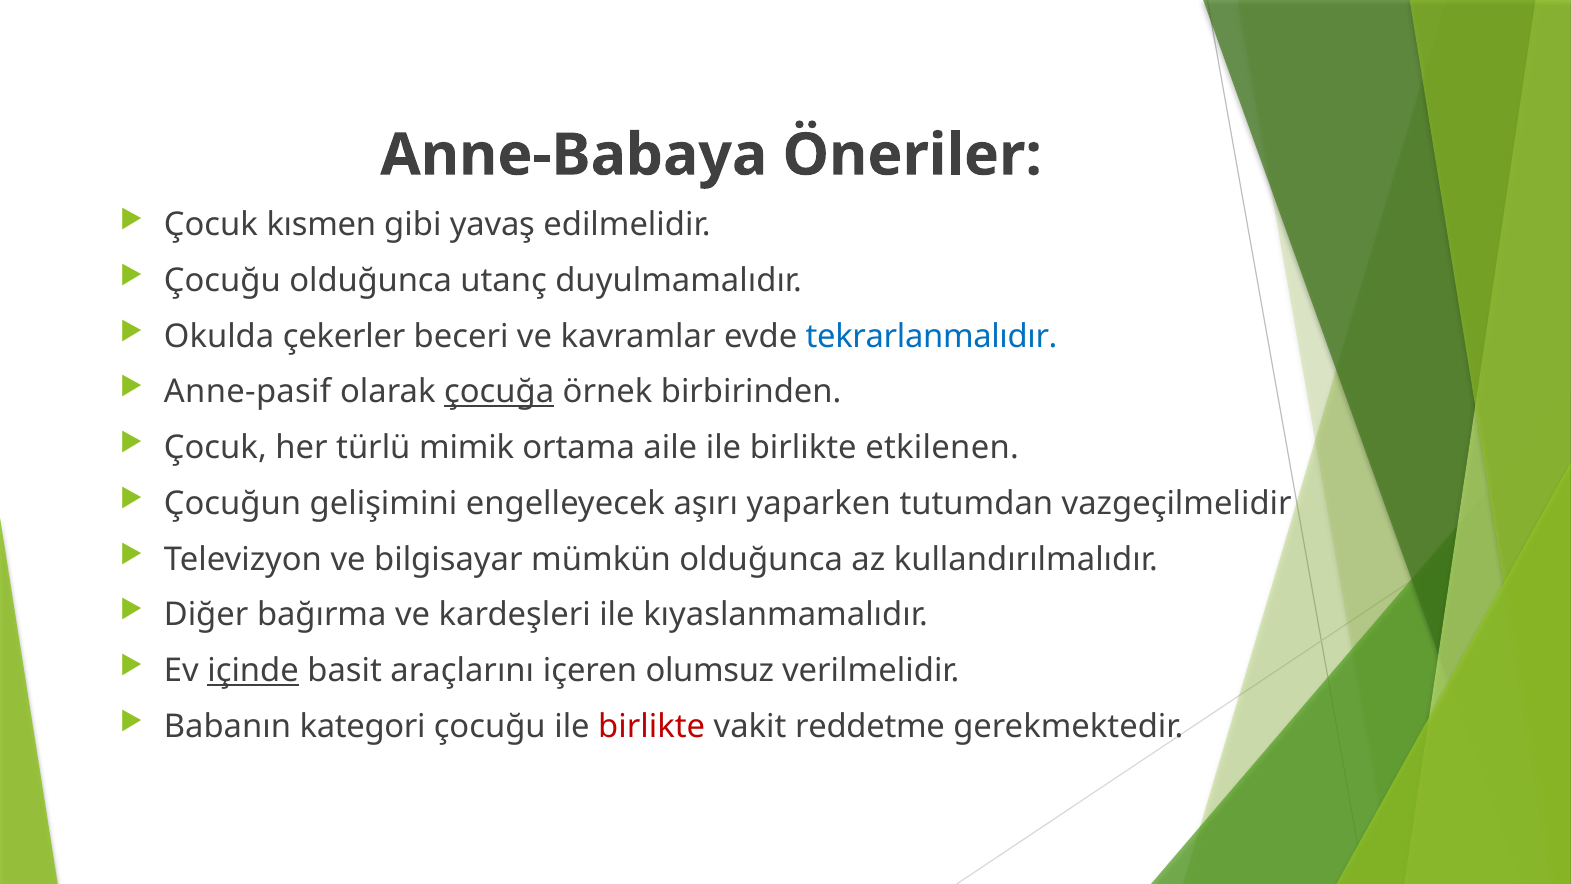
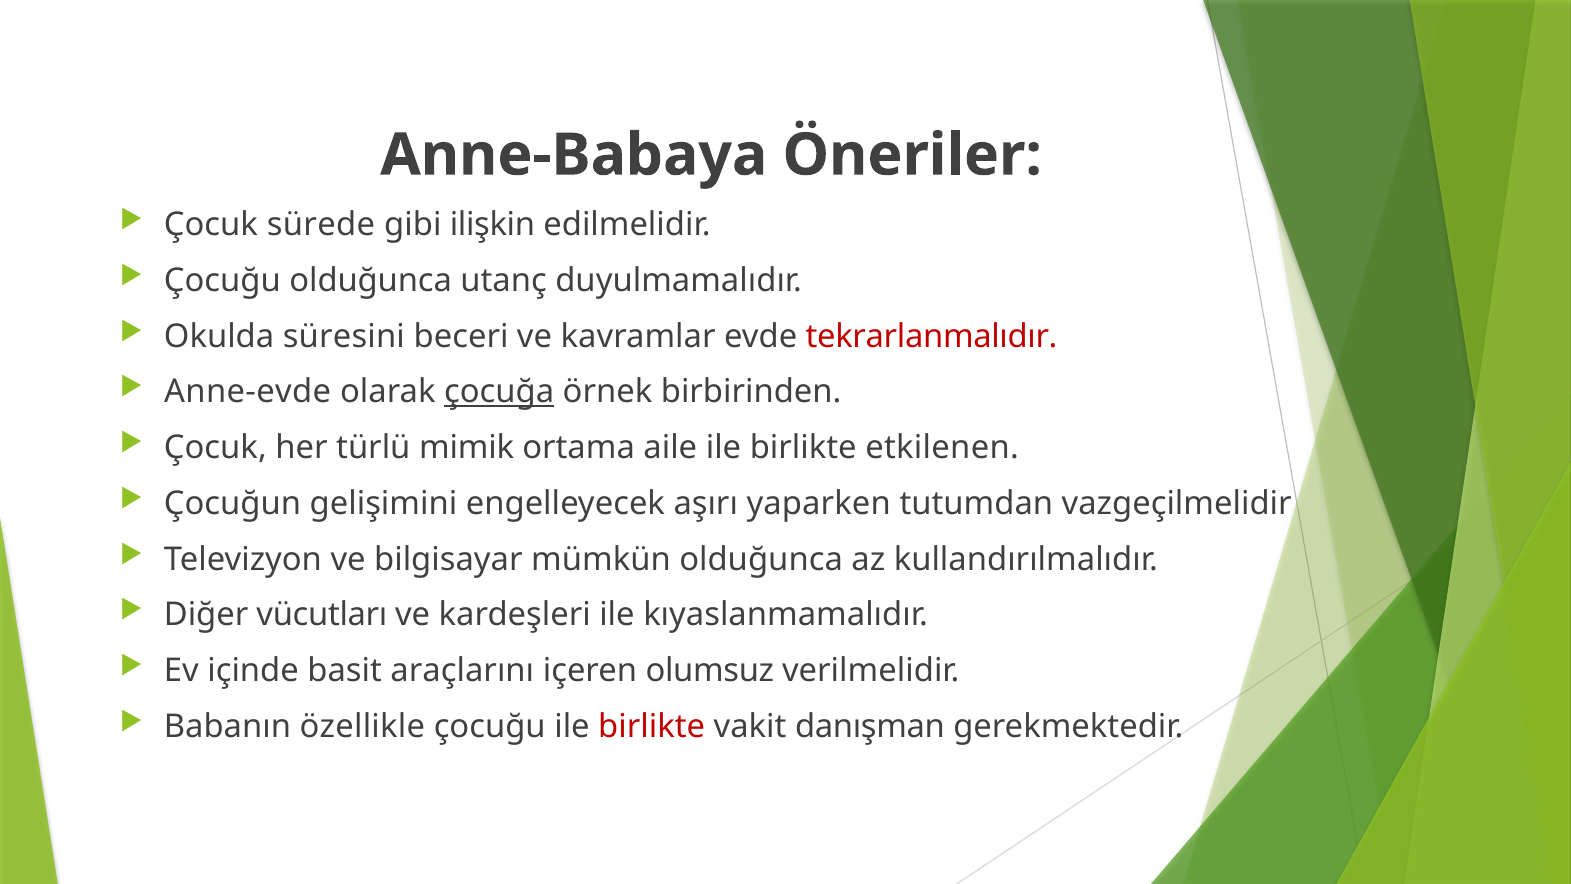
kısmen: kısmen -> sürede
yavaş: yavaş -> ilişkin
çekerler: çekerler -> süresini
tekrarlanmalıdır colour: blue -> red
Anne-pasif: Anne-pasif -> Anne-evde
bağırma: bağırma -> vücutları
içinde underline: present -> none
kategori: kategori -> özellikle
reddetme: reddetme -> danışman
